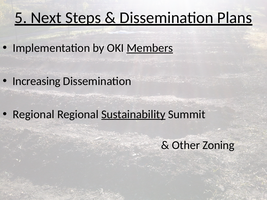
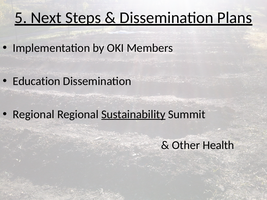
Members underline: present -> none
Increasing: Increasing -> Education
Zoning: Zoning -> Health
